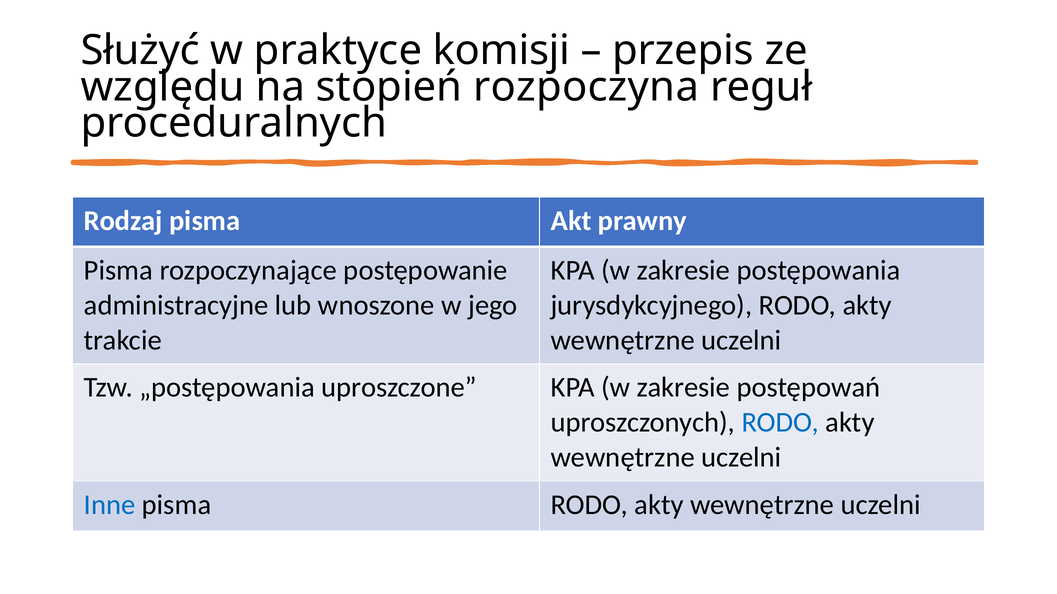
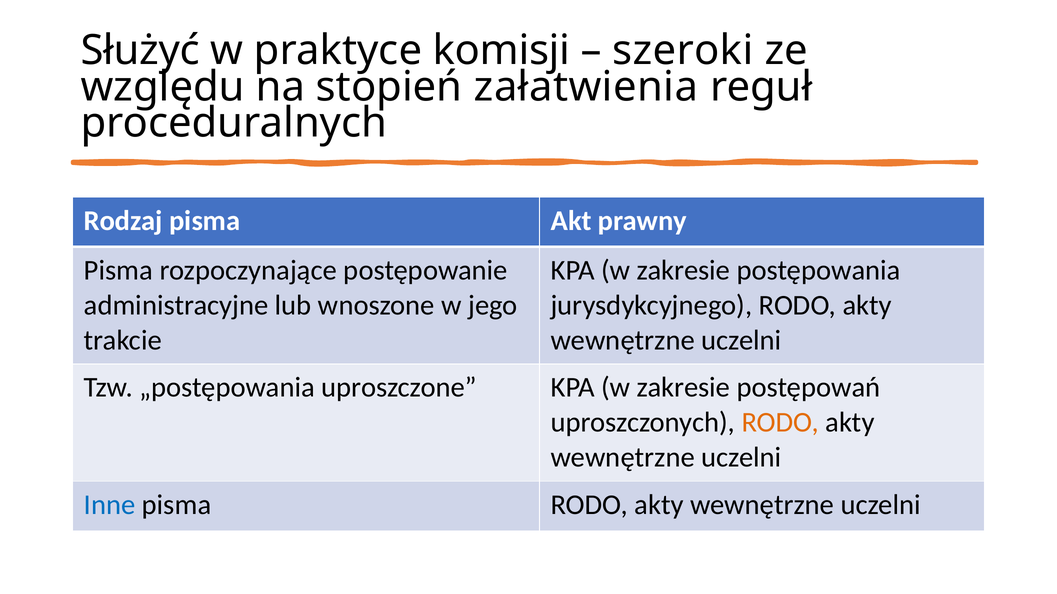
przepis: przepis -> szeroki
rozpoczyna: rozpoczyna -> załatwienia
RODO at (780, 423) colour: blue -> orange
